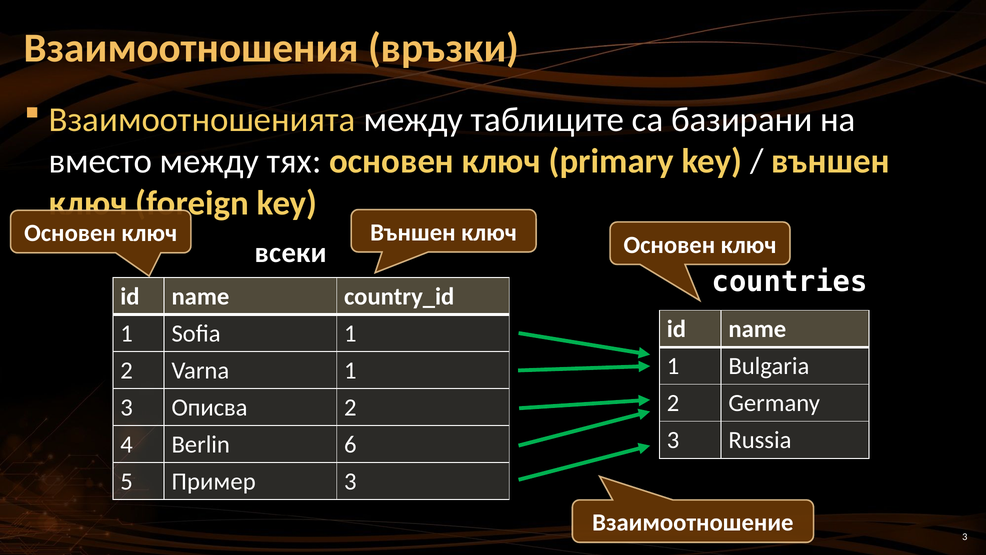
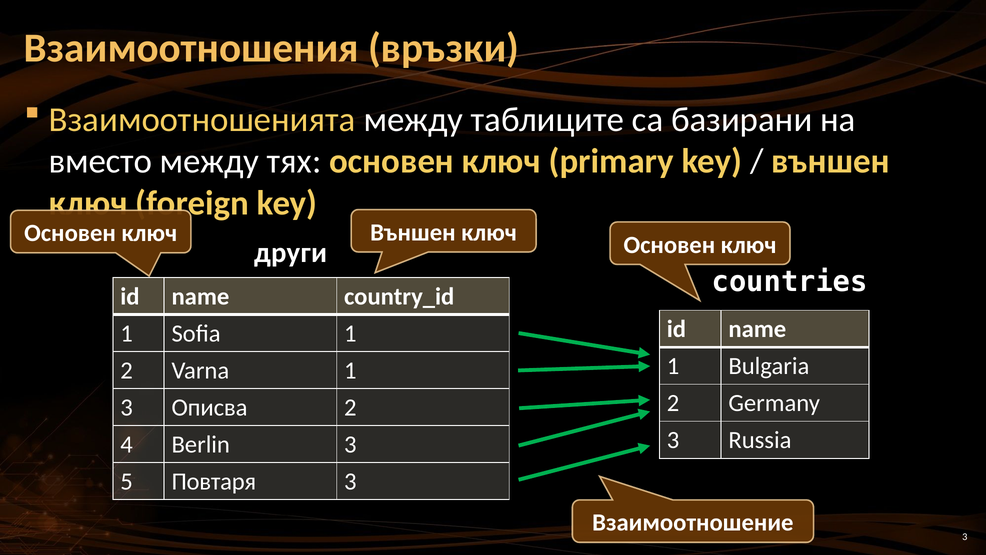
всеки: всеки -> други
Berlin 6: 6 -> 3
Пример: Пример -> Повтаря
